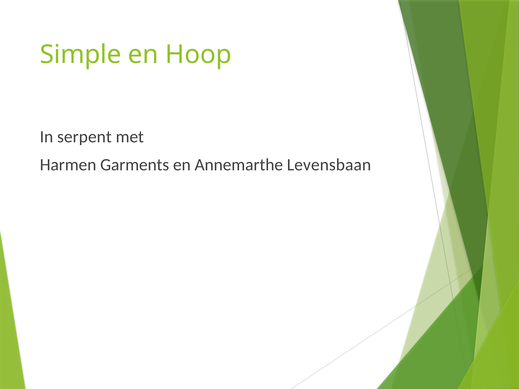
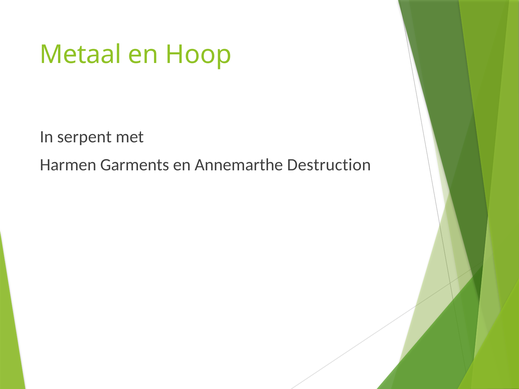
Simple: Simple -> Metaal
Levensbaan: Levensbaan -> Destruction
